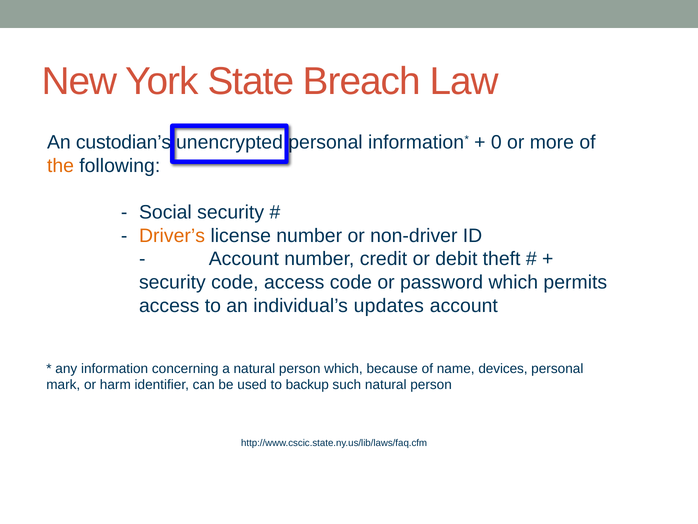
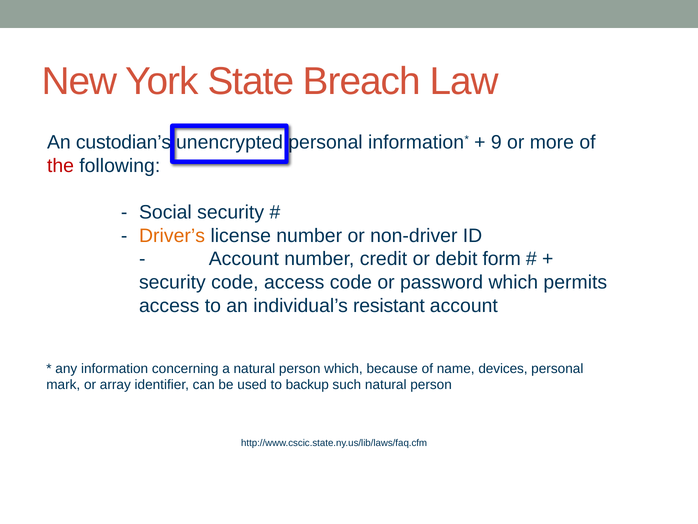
0: 0 -> 9
the colour: orange -> red
theft: theft -> form
updates: updates -> resistant
harm: harm -> array
